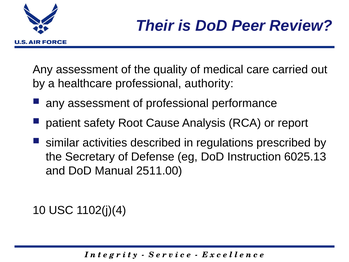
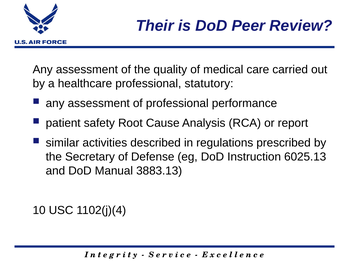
authority: authority -> statutory
2511.00: 2511.00 -> 3883.13
